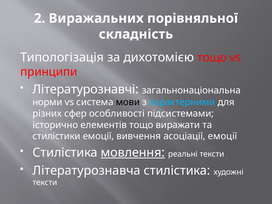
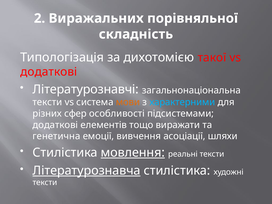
дихотомією тощо: тощо -> такої
принципи at (49, 72): принципи -> додаткові
норми at (47, 102): норми -> тексти
мови colour: black -> orange
історично at (55, 125): історично -> додаткові
стилістики: стилістики -> генетична
асоціації емоції: емоції -> шляхи
Літературознавча underline: none -> present
